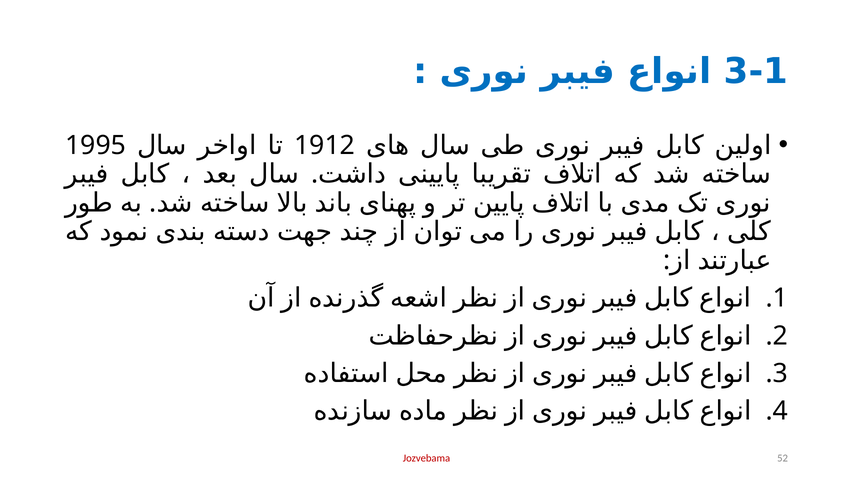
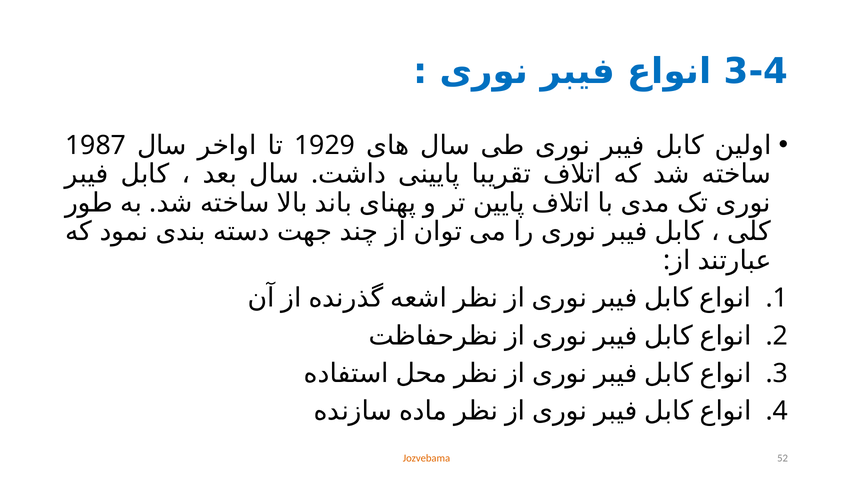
3-1: 3-1 -> 3-4
1995: 1995 -> 1987
1912: 1912 -> 1929
Jozvebama colour: red -> orange
